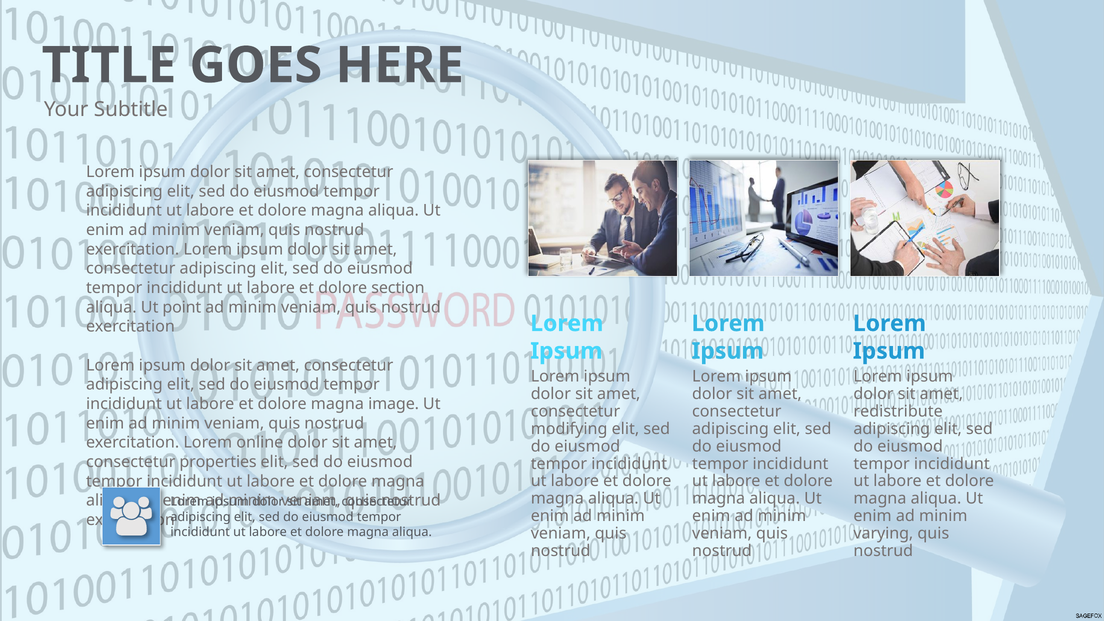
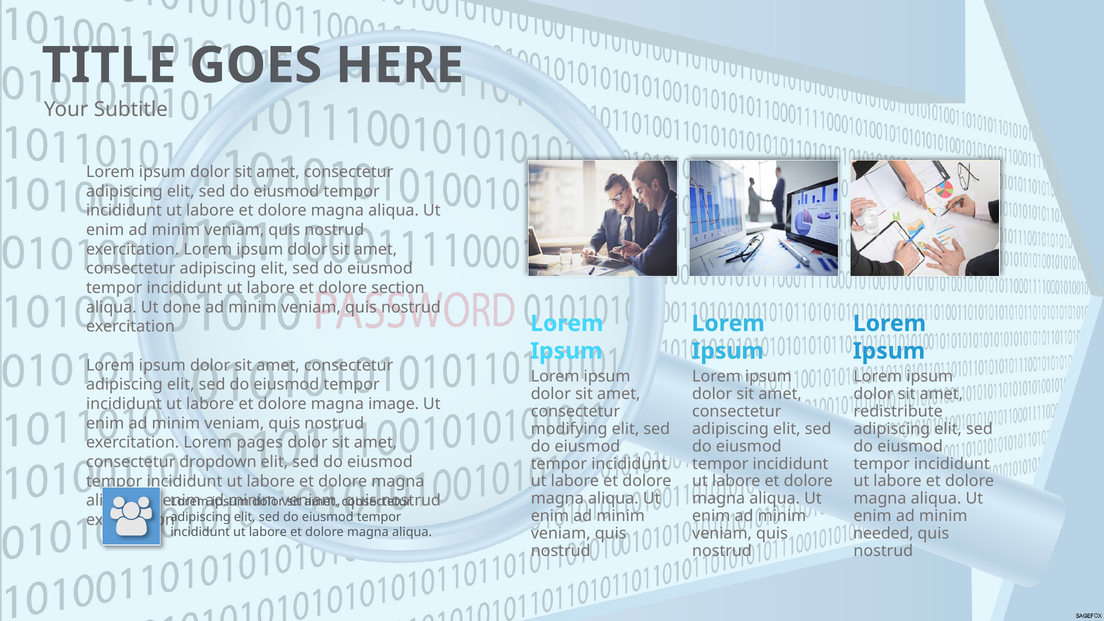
point: point -> done
online: online -> pages
properties: properties -> dropdown
varying: varying -> needed
